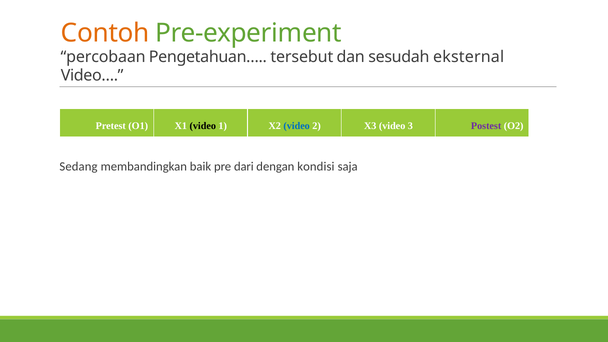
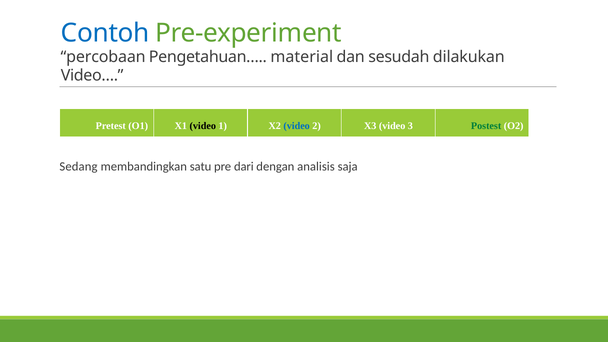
Contoh colour: orange -> blue
tersebut: tersebut -> material
eksternal: eksternal -> dilakukan
Postest colour: purple -> green
baik: baik -> satu
kondisi: kondisi -> analisis
